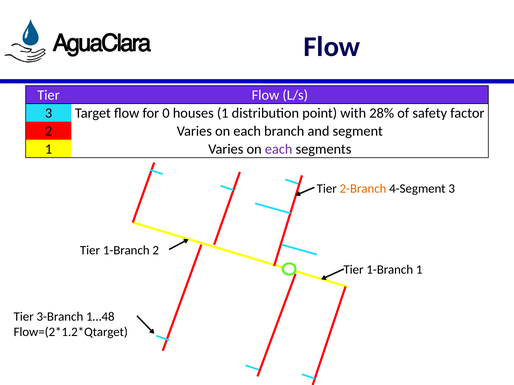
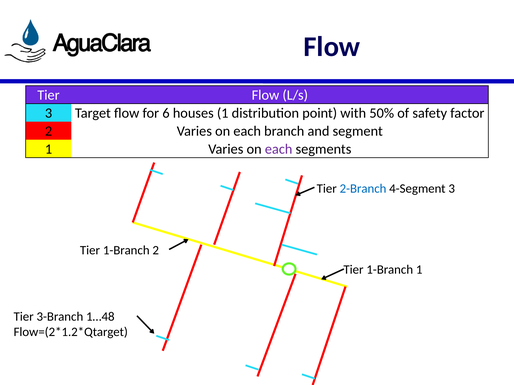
0: 0 -> 6
28%: 28% -> 50%
2-Branch colour: orange -> blue
